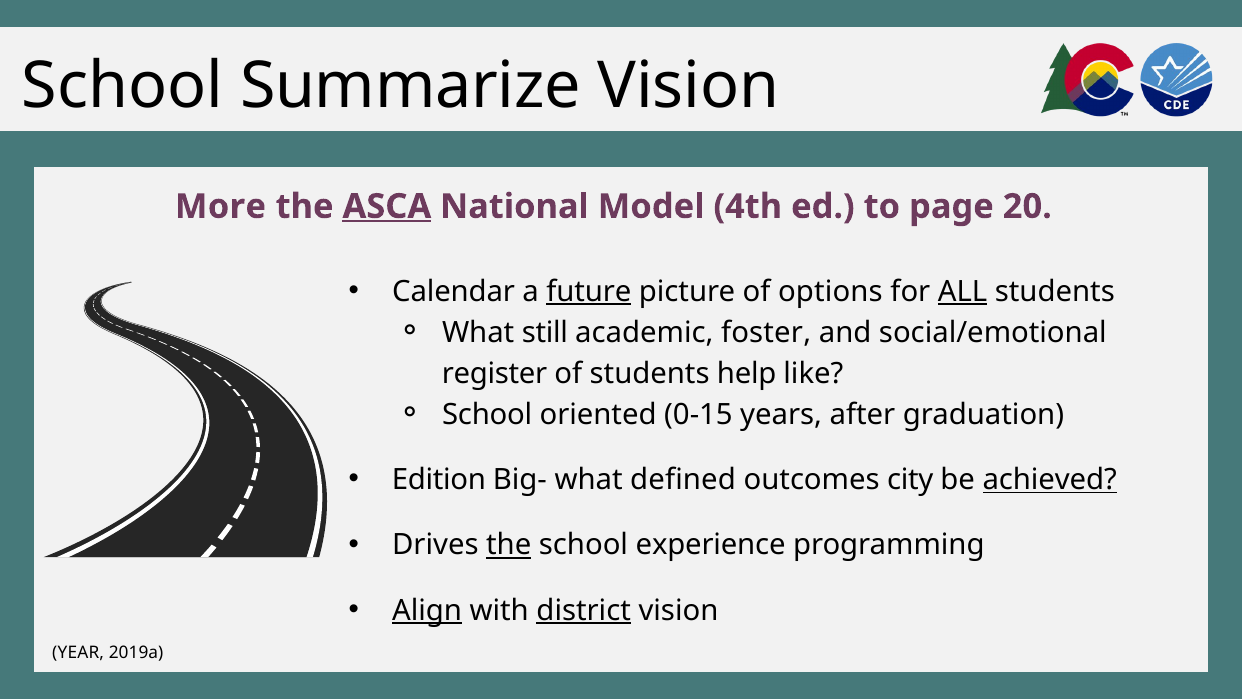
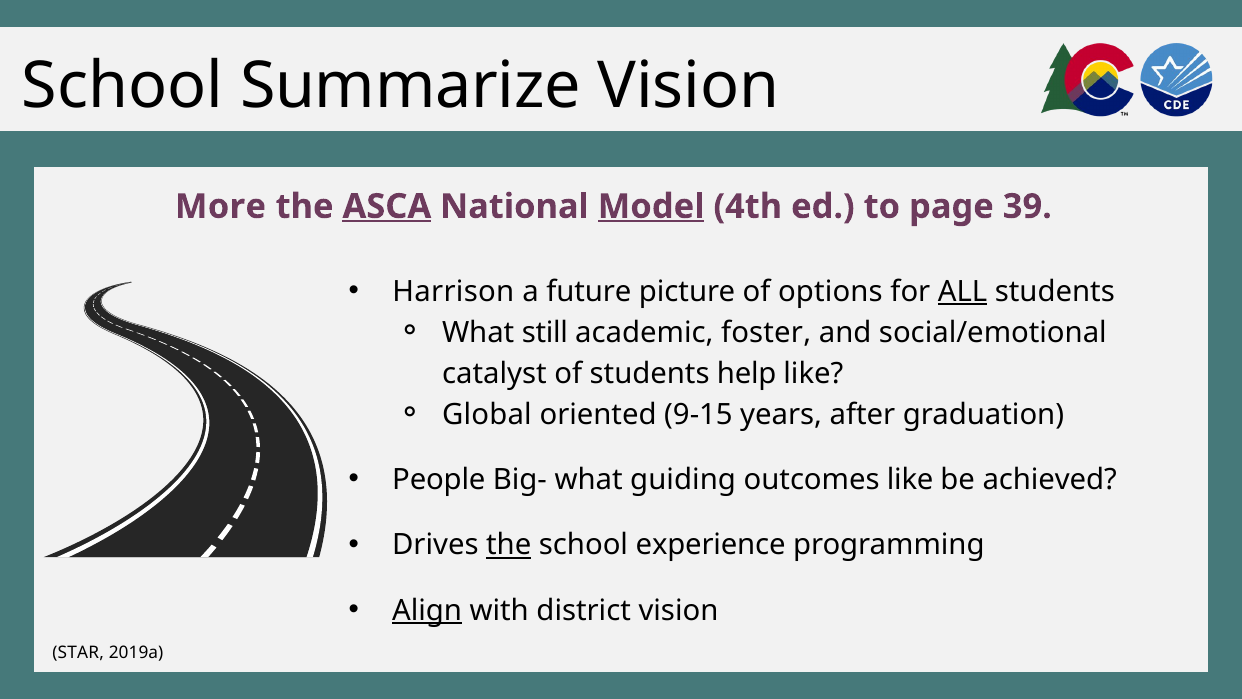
Model underline: none -> present
20: 20 -> 39
Calendar: Calendar -> Harrison
future underline: present -> none
register: register -> catalyst
School at (487, 414): School -> Global
0-15: 0-15 -> 9-15
Edition: Edition -> People
defined: defined -> guiding
outcomes city: city -> like
achieved underline: present -> none
district underline: present -> none
YEAR: YEAR -> STAR
